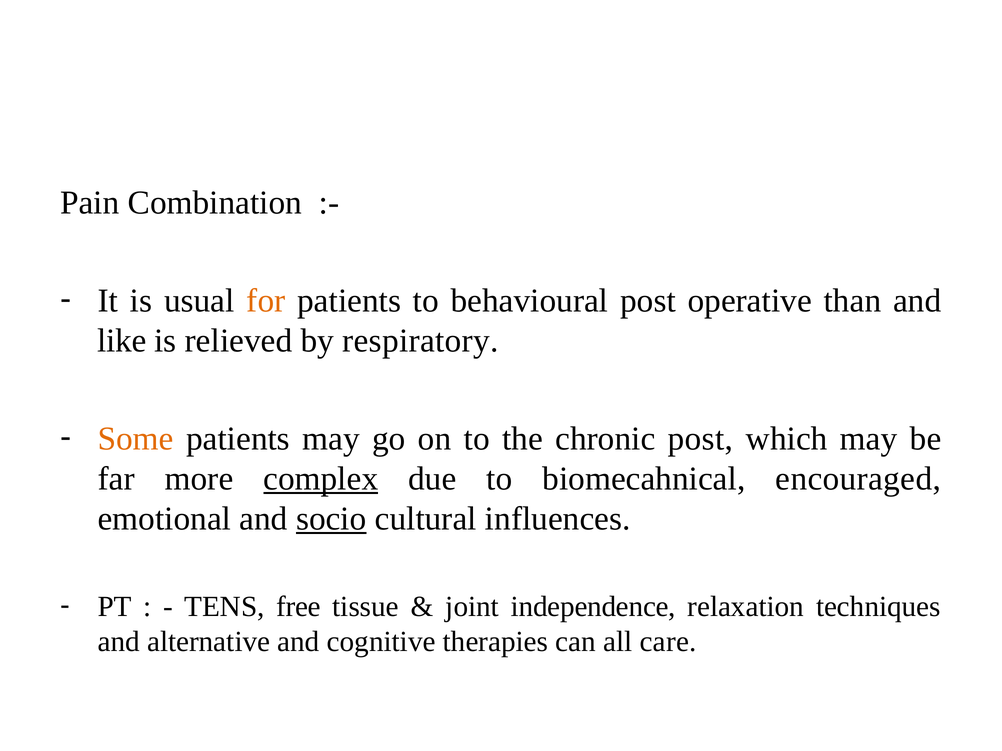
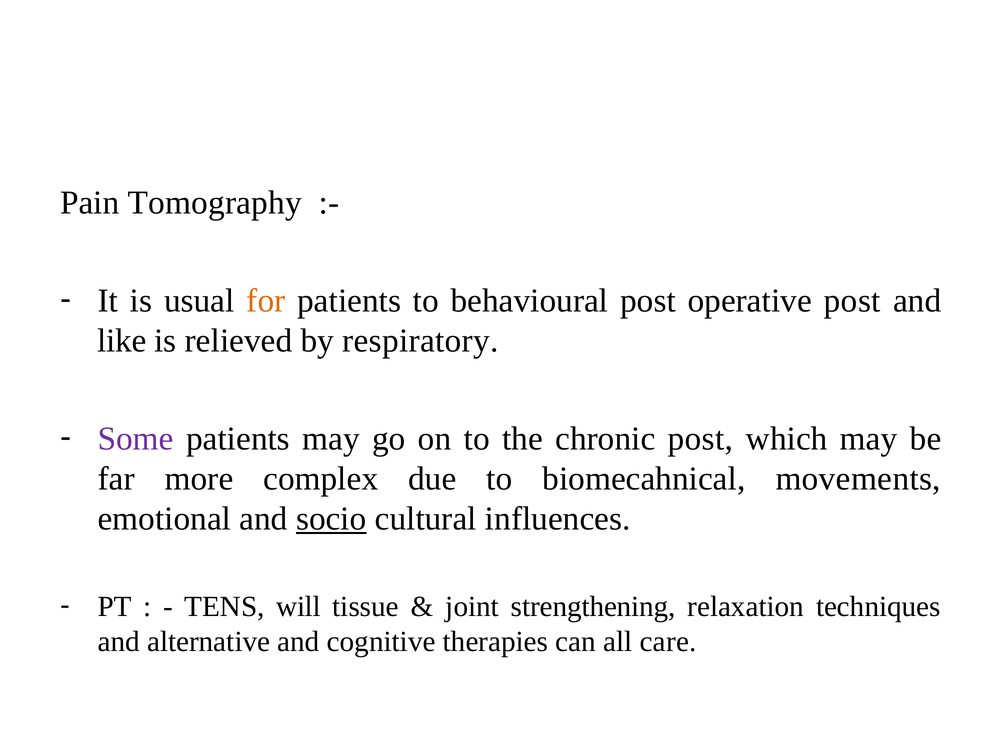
Combination: Combination -> Tomography
operative than: than -> post
Some colour: orange -> purple
complex underline: present -> none
encouraged: encouraged -> movements
free: free -> will
independence: independence -> strengthening
